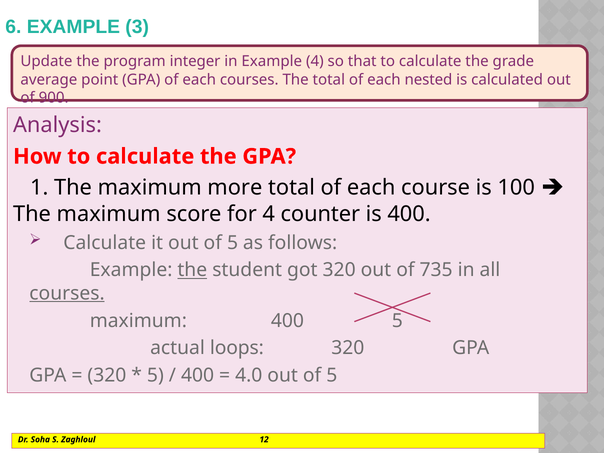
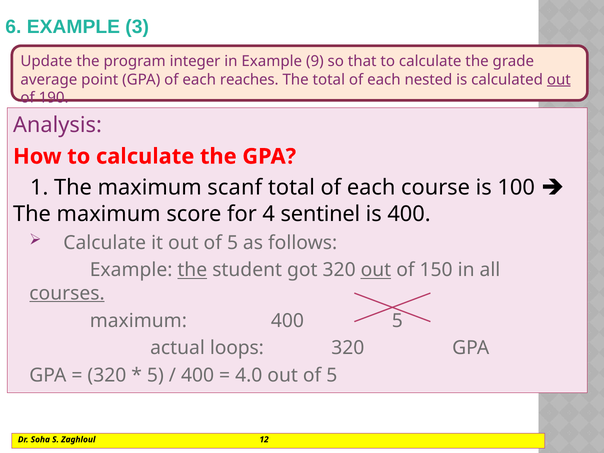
Example 4: 4 -> 9
each courses: courses -> reaches
out at (559, 80) underline: none -> present
900: 900 -> 190
more: more -> scanf
counter: counter -> sentinel
out at (376, 270) underline: none -> present
735: 735 -> 150
